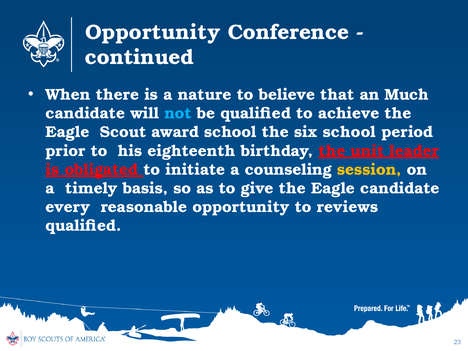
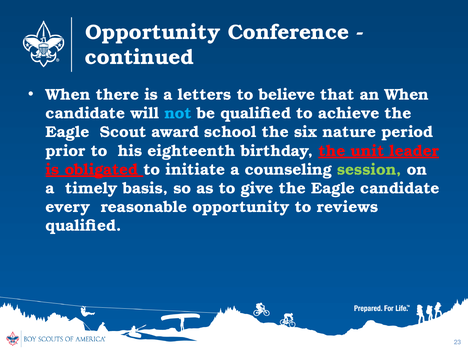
nature: nature -> letters
an Much: Much -> When
six school: school -> nature
session colour: yellow -> light green
